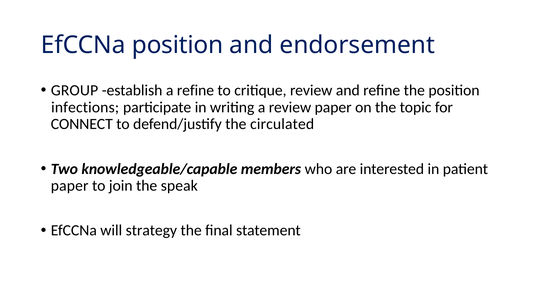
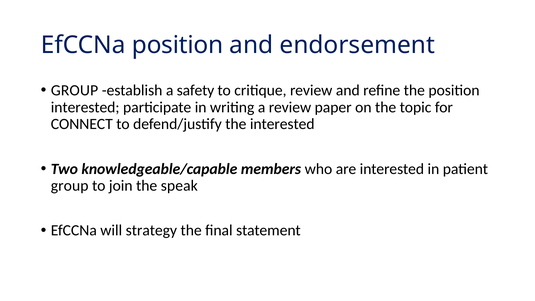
a refine: refine -> safety
infections at (85, 107): infections -> interested
the circulated: circulated -> interested
paper at (70, 186): paper -> group
